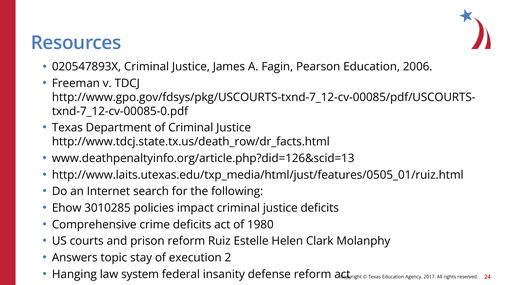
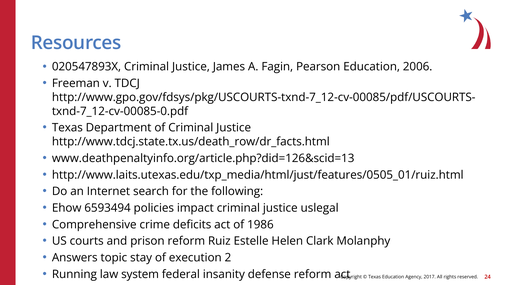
3010285: 3010285 -> 6593494
justice deficits: deficits -> uslegal
1980: 1980 -> 1986
Hanging: Hanging -> Running
